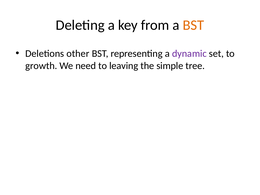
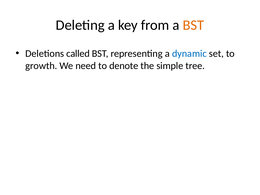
other: other -> called
dynamic colour: purple -> blue
leaving: leaving -> denote
